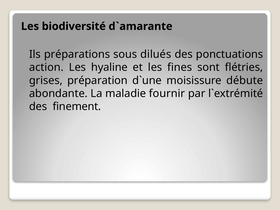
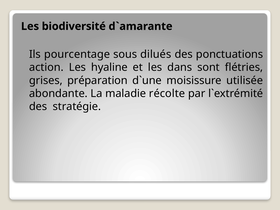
préparations: préparations -> pourcentage
fines: fines -> dans
débute: débute -> utilisée
fournir: fournir -> récolte
finement: finement -> stratégie
